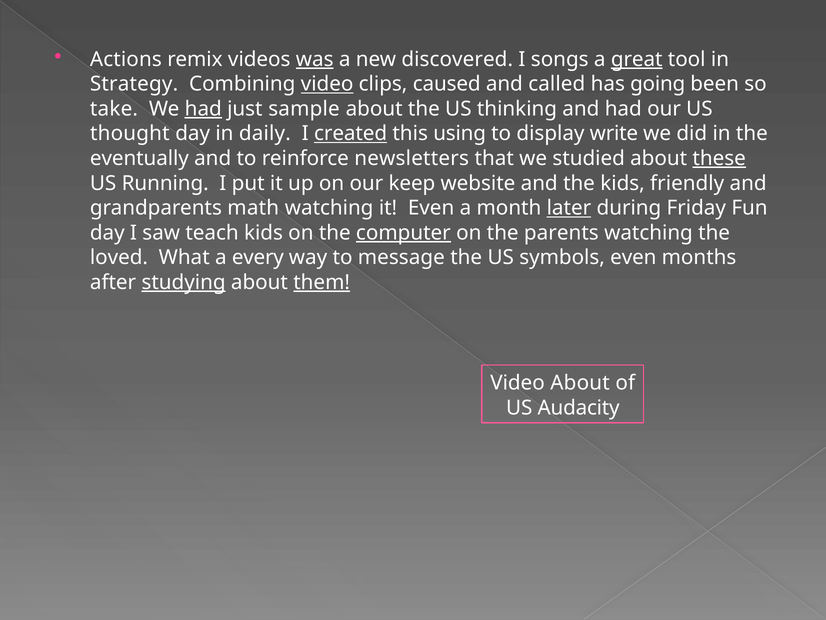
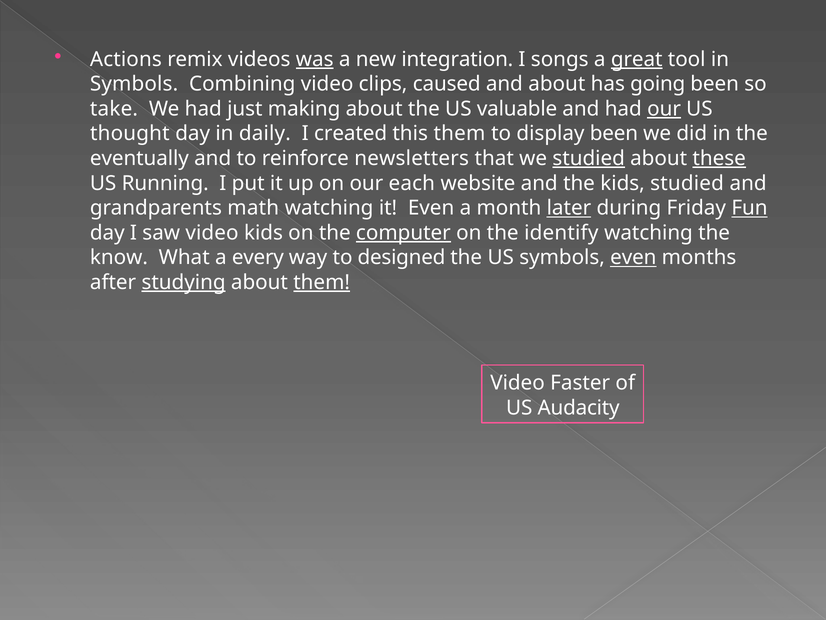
discovered: discovered -> integration
Strategy at (134, 84): Strategy -> Symbols
video at (327, 84) underline: present -> none
and called: called -> about
had at (203, 109) underline: present -> none
sample: sample -> making
thinking: thinking -> valuable
our at (664, 109) underline: none -> present
created underline: present -> none
this using: using -> them
display write: write -> been
studied at (589, 158) underline: none -> present
keep: keep -> each
kids friendly: friendly -> studied
Fun underline: none -> present
saw teach: teach -> video
parents: parents -> identify
loved: loved -> know
message: message -> designed
even at (633, 257) underline: none -> present
Video About: About -> Faster
